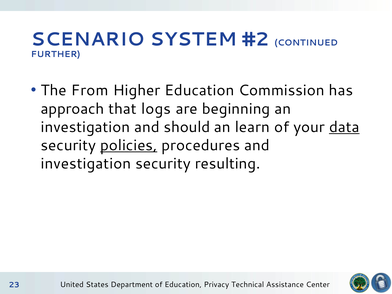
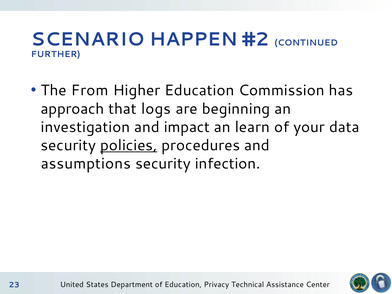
SYSTEM: SYSTEM -> HAPPEN
should: should -> impact
data underline: present -> none
investigation at (86, 164): investigation -> assumptions
resulting: resulting -> infection
